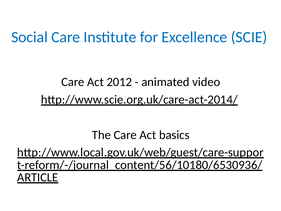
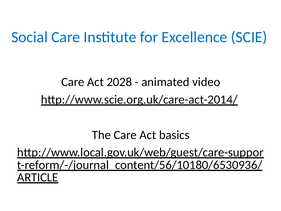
2012: 2012 -> 2028
